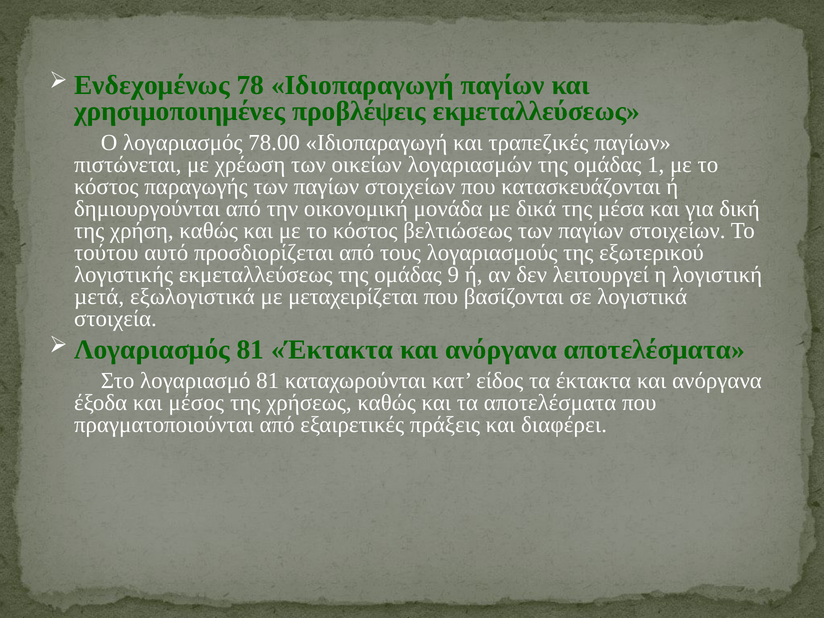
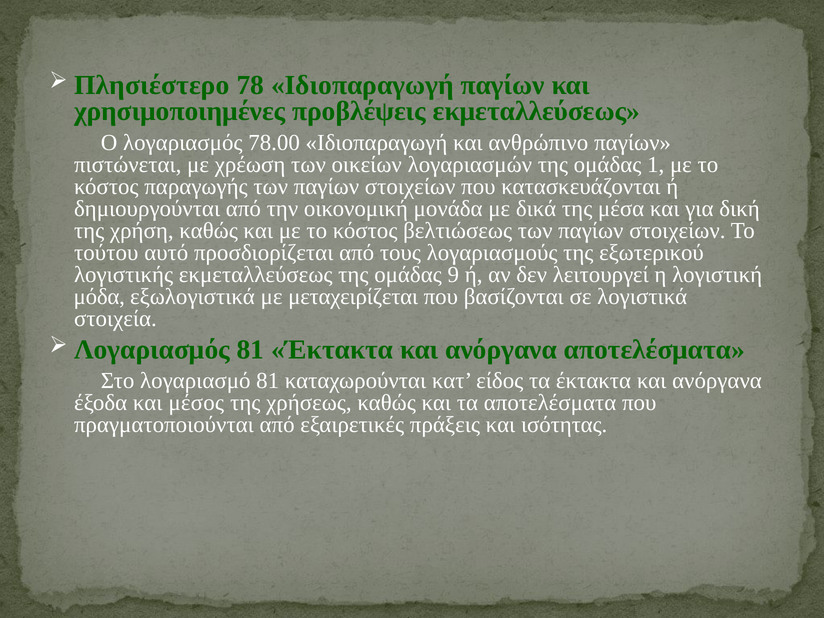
Ενδεχομένως: Ενδεχομένως -> Πλησιέστερο
τραπεζικές: τραπεζικές -> ανθρώπινο
µετά: µετά -> μόδα
διαφέρει: διαφέρει -> ισότητας
